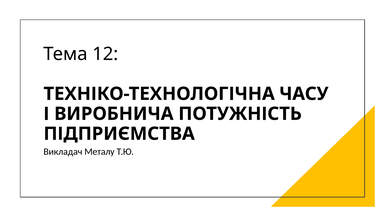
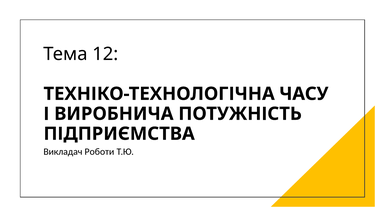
Металу: Металу -> Роботи
